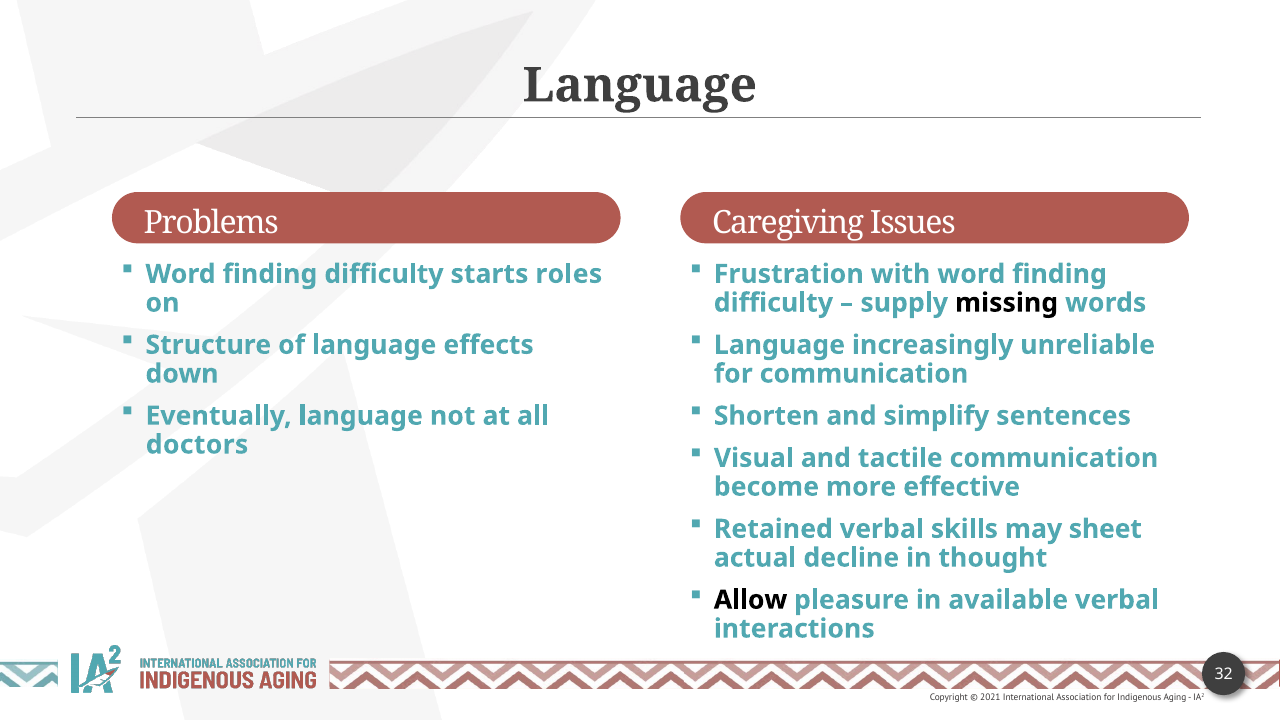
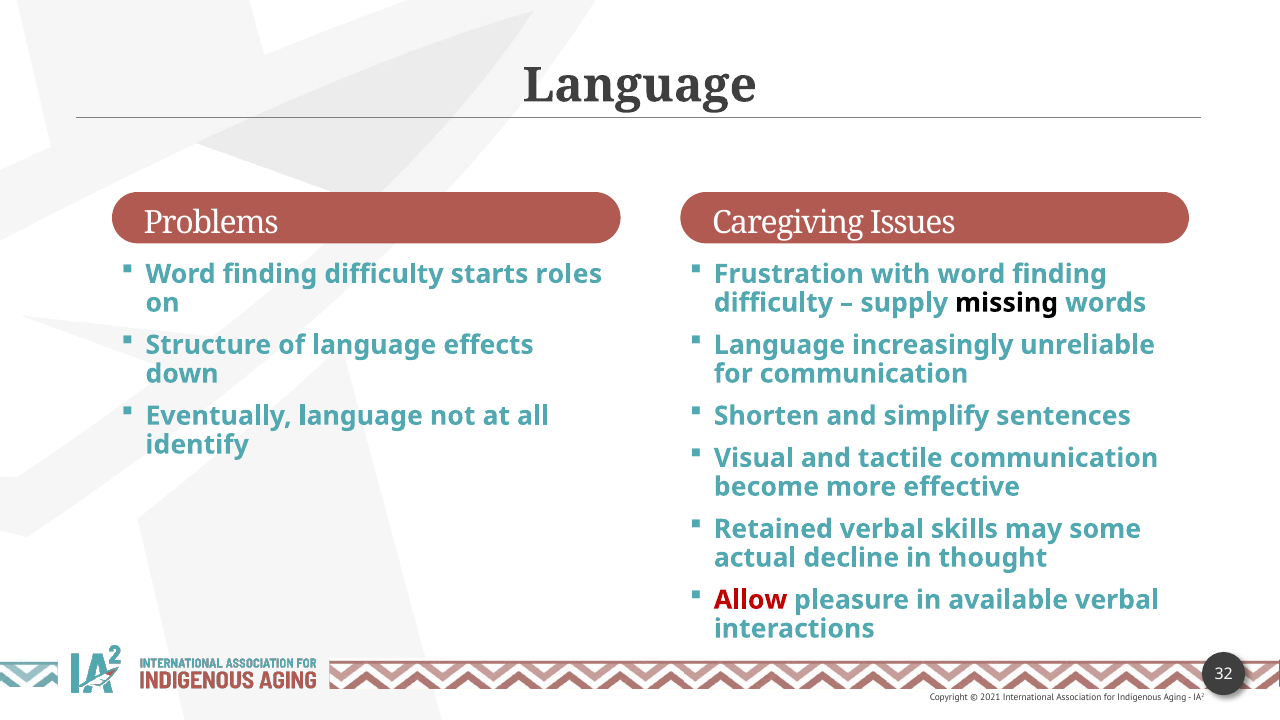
doctors: doctors -> identify
sheet: sheet -> some
Allow colour: black -> red
